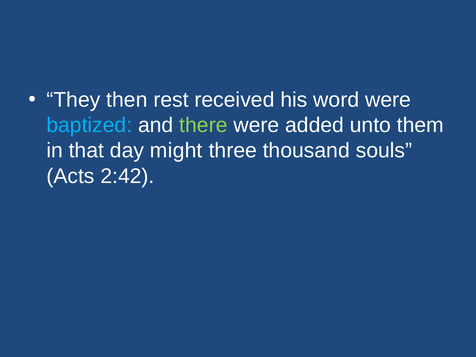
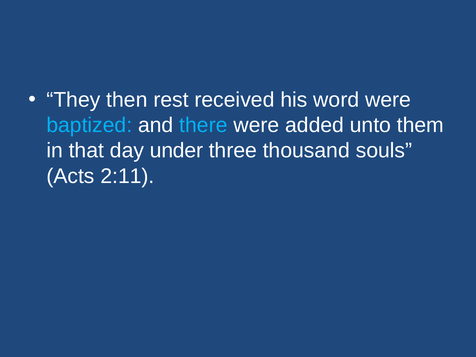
there colour: light green -> light blue
might: might -> under
2:42: 2:42 -> 2:11
